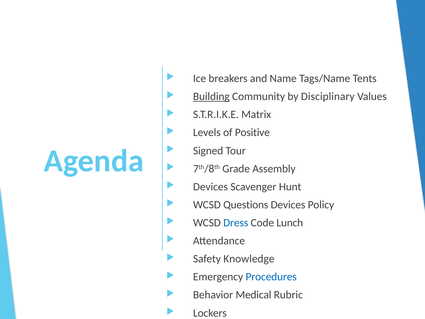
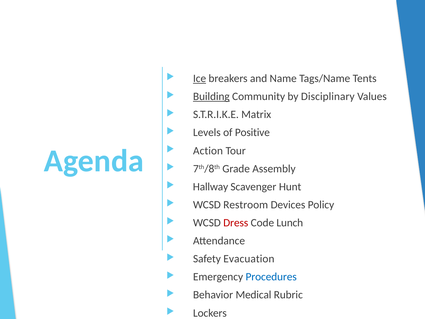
Ice underline: none -> present
Signed: Signed -> Action
Devices at (210, 187): Devices -> Hallway
Questions: Questions -> Restroom
Dress colour: blue -> red
Knowledge: Knowledge -> Evacuation
